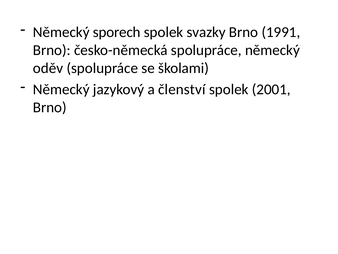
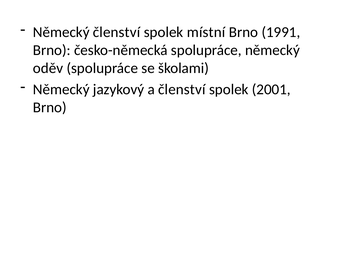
Německý sporech: sporech -> členství
svazky: svazky -> místní
